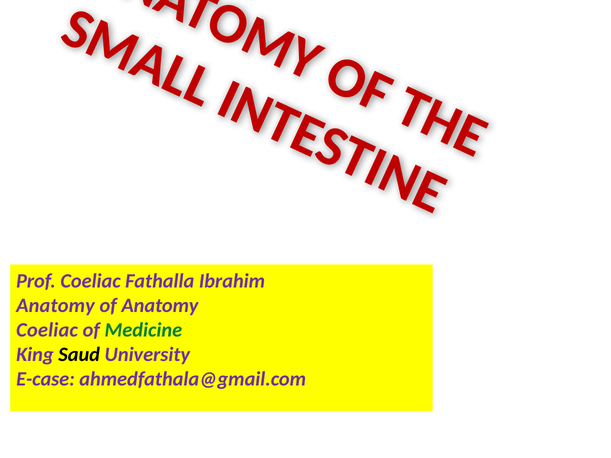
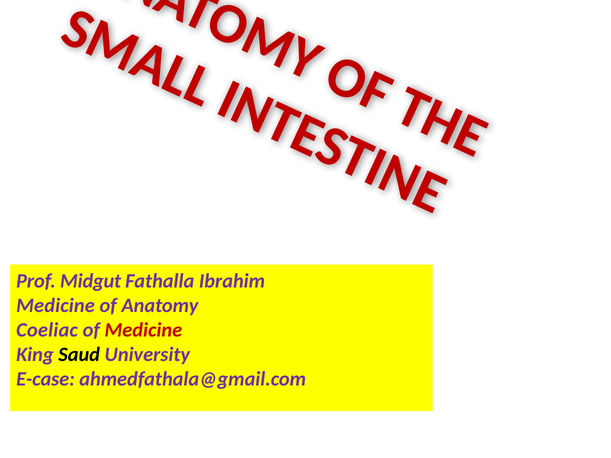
Prof Coeliac: Coeliac -> Midgut
Anatomy at (55, 306): Anatomy -> Medicine
Medicine at (143, 330) colour: green -> red
